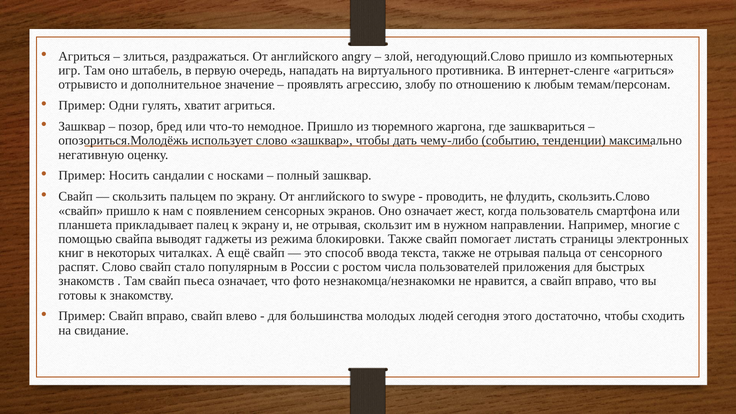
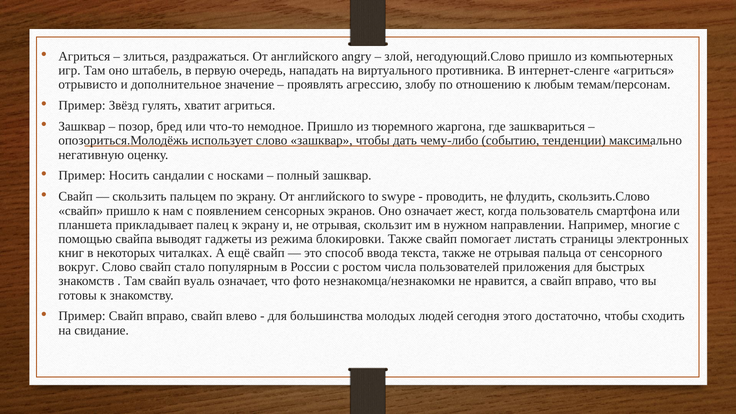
Одни: Одни -> Звёзд
распят: распят -> вокруг
пьеса: пьеса -> вуаль
